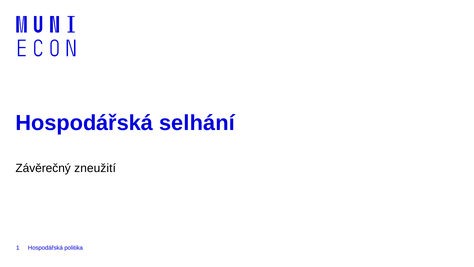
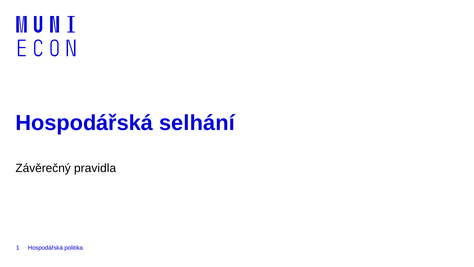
zneužití: zneužití -> pravidla
